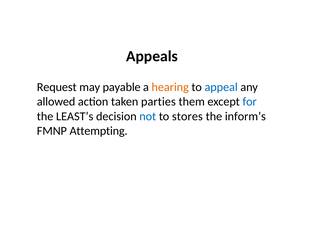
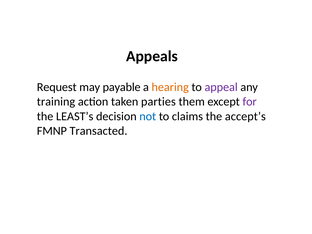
appeal colour: blue -> purple
allowed: allowed -> training
for colour: blue -> purple
stores: stores -> claims
inform’s: inform’s -> accept’s
Attempting: Attempting -> Transacted
